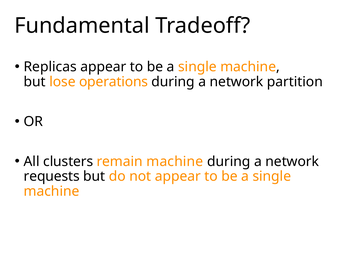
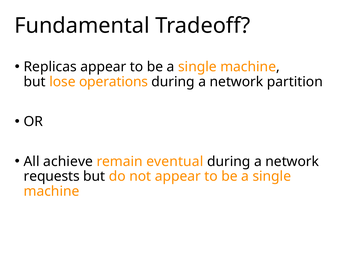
clusters: clusters -> achieve
remain machine: machine -> eventual
